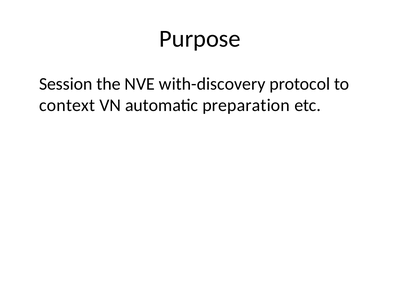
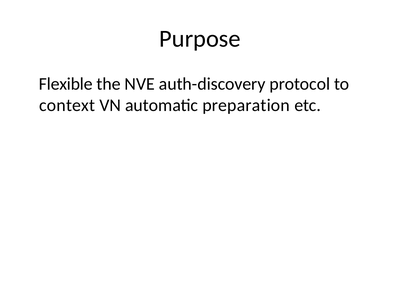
Session: Session -> Flexible
with-discovery: with-discovery -> auth-discovery
